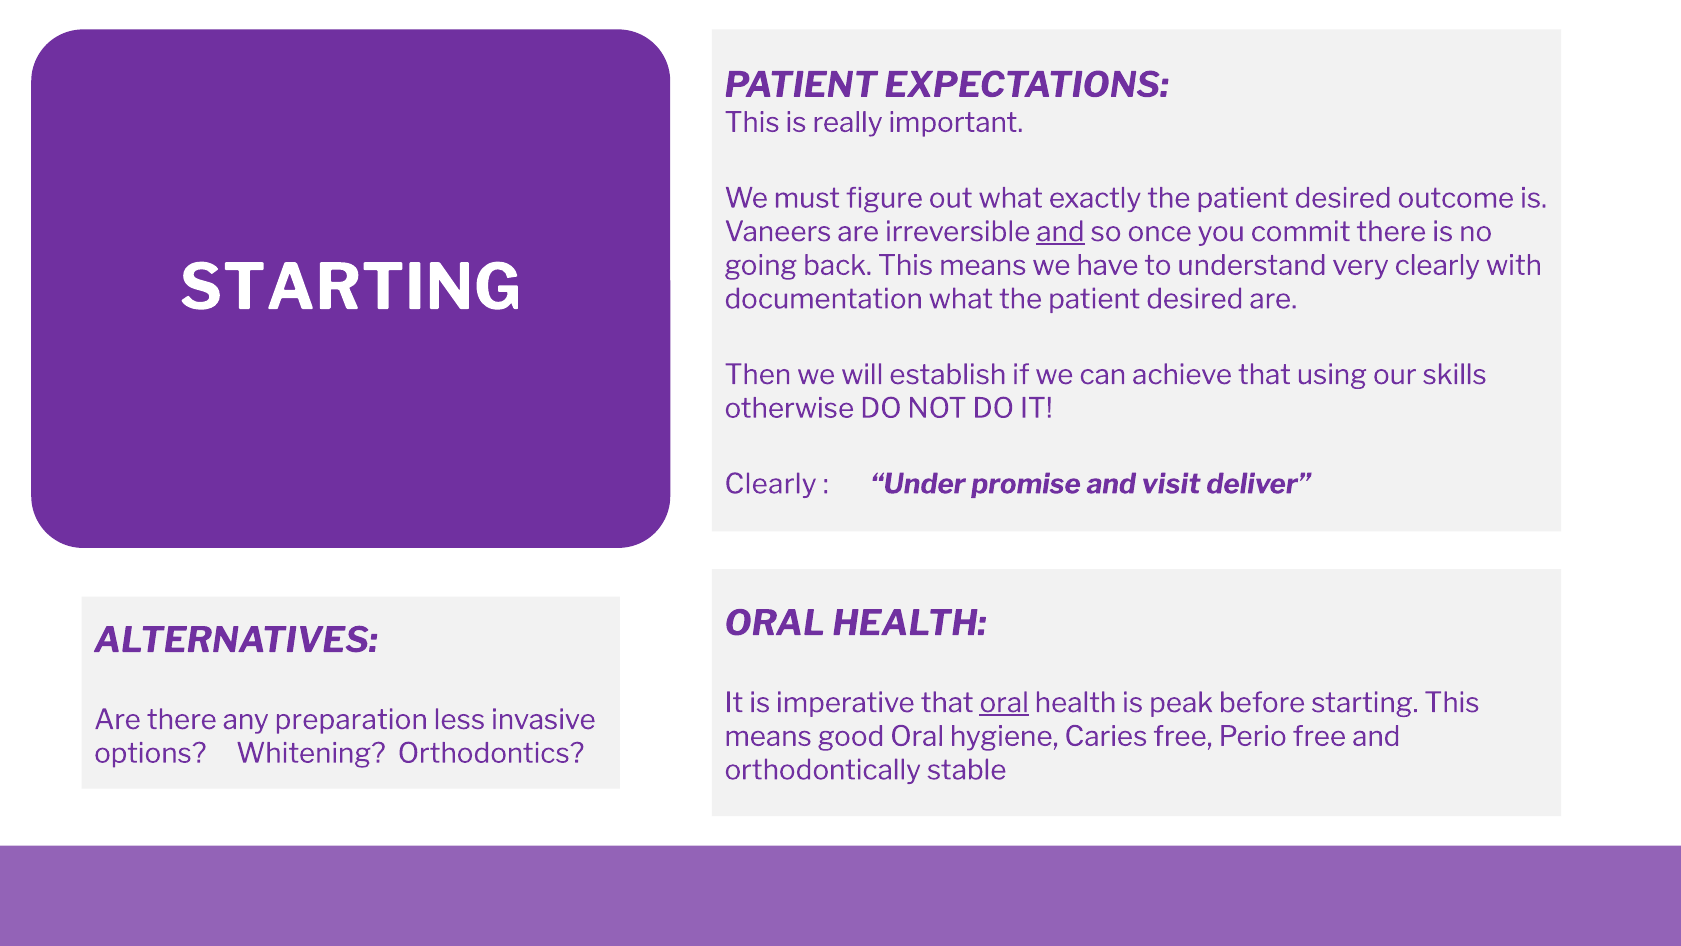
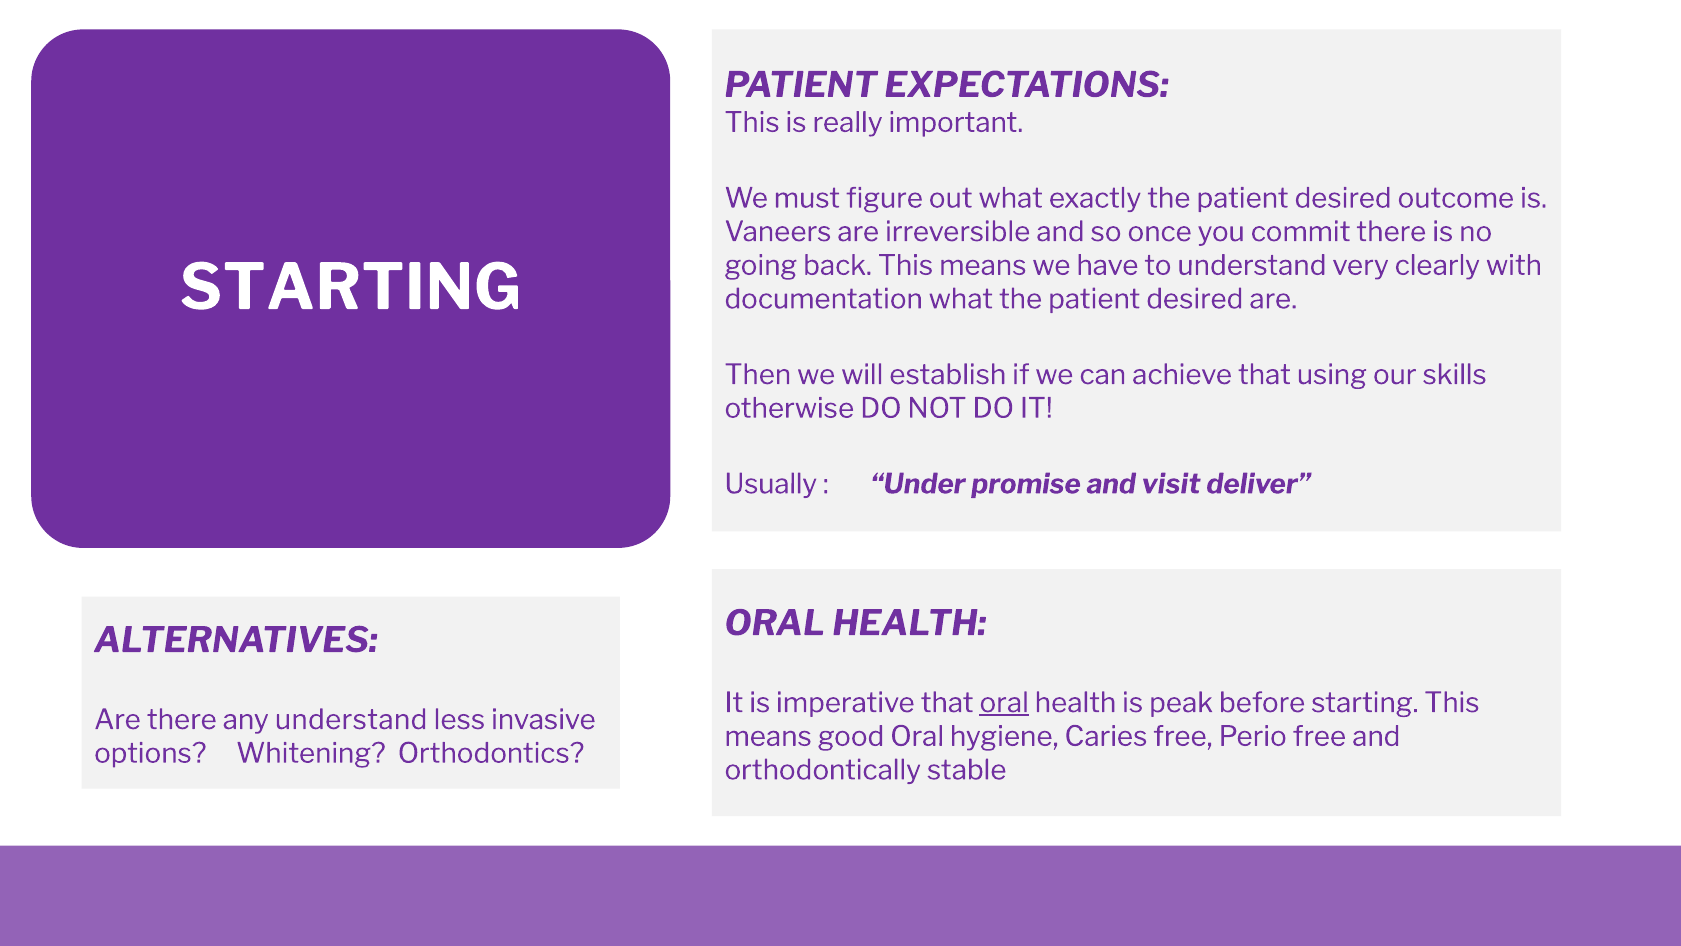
and at (1060, 232) underline: present -> none
Clearly at (771, 484): Clearly -> Usually
any preparation: preparation -> understand
